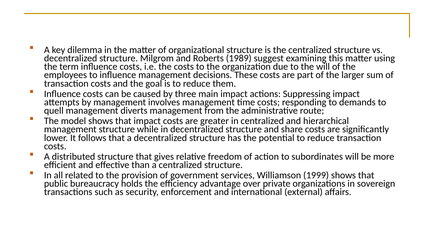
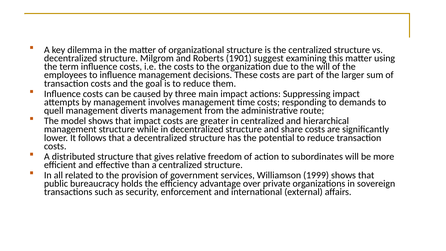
1989: 1989 -> 1901
